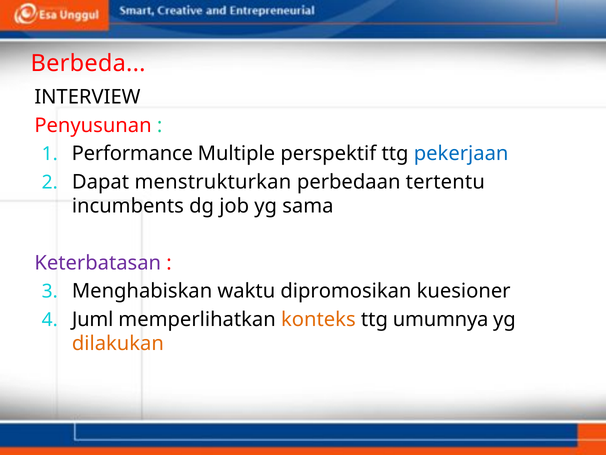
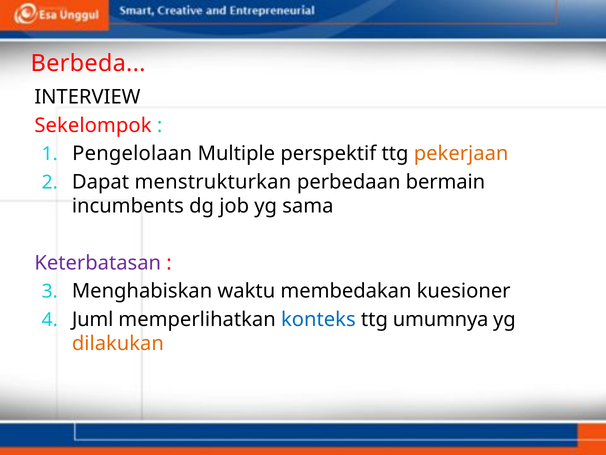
Penyusunan: Penyusunan -> Sekelompok
Performance: Performance -> Pengelolaan
pekerjaan colour: blue -> orange
tertentu: tertentu -> bermain
dipromosikan: dipromosikan -> membedakan
konteks colour: orange -> blue
